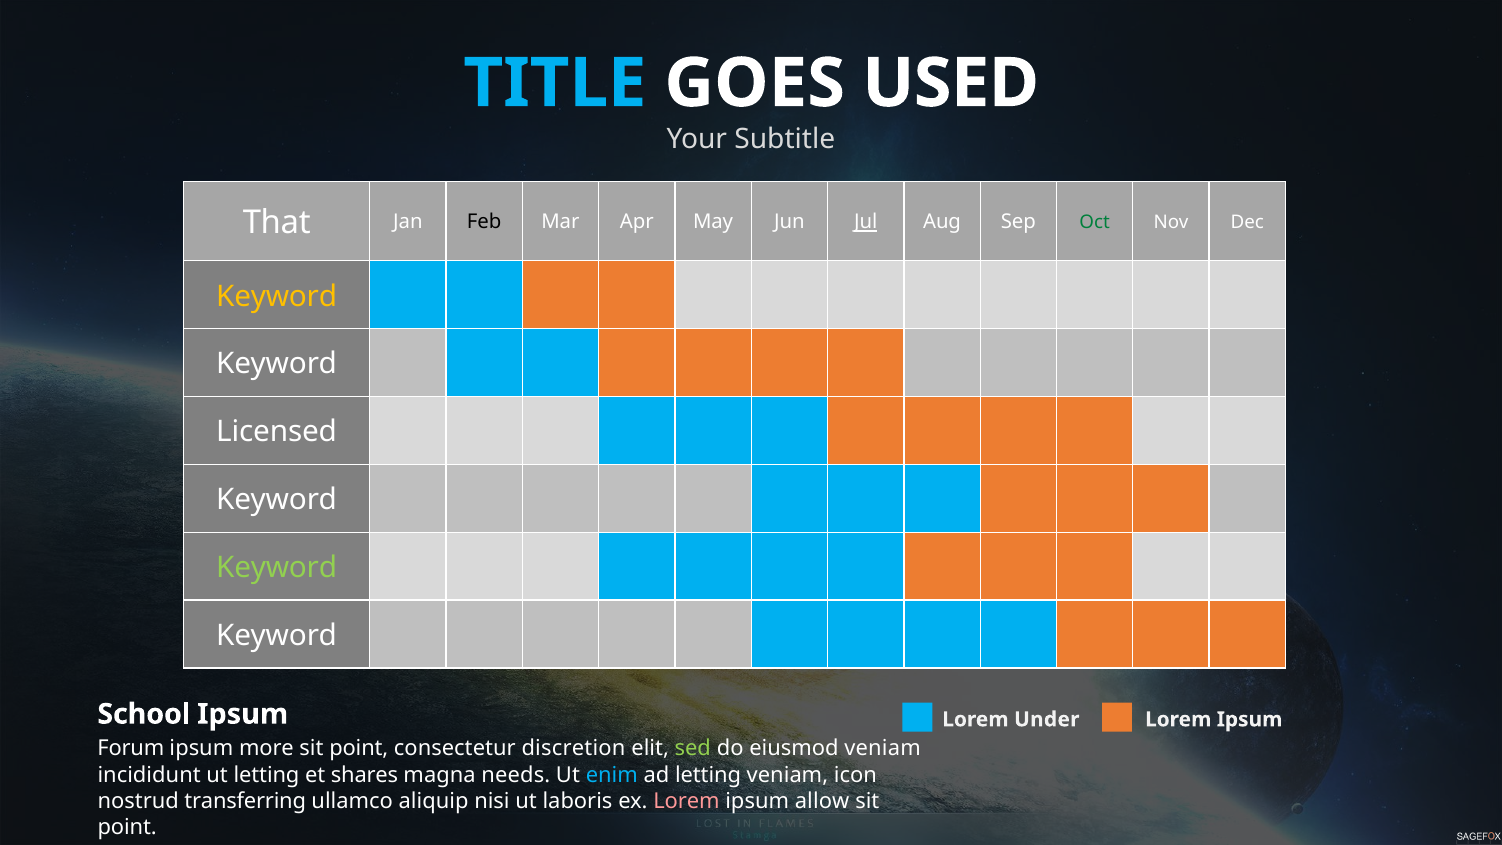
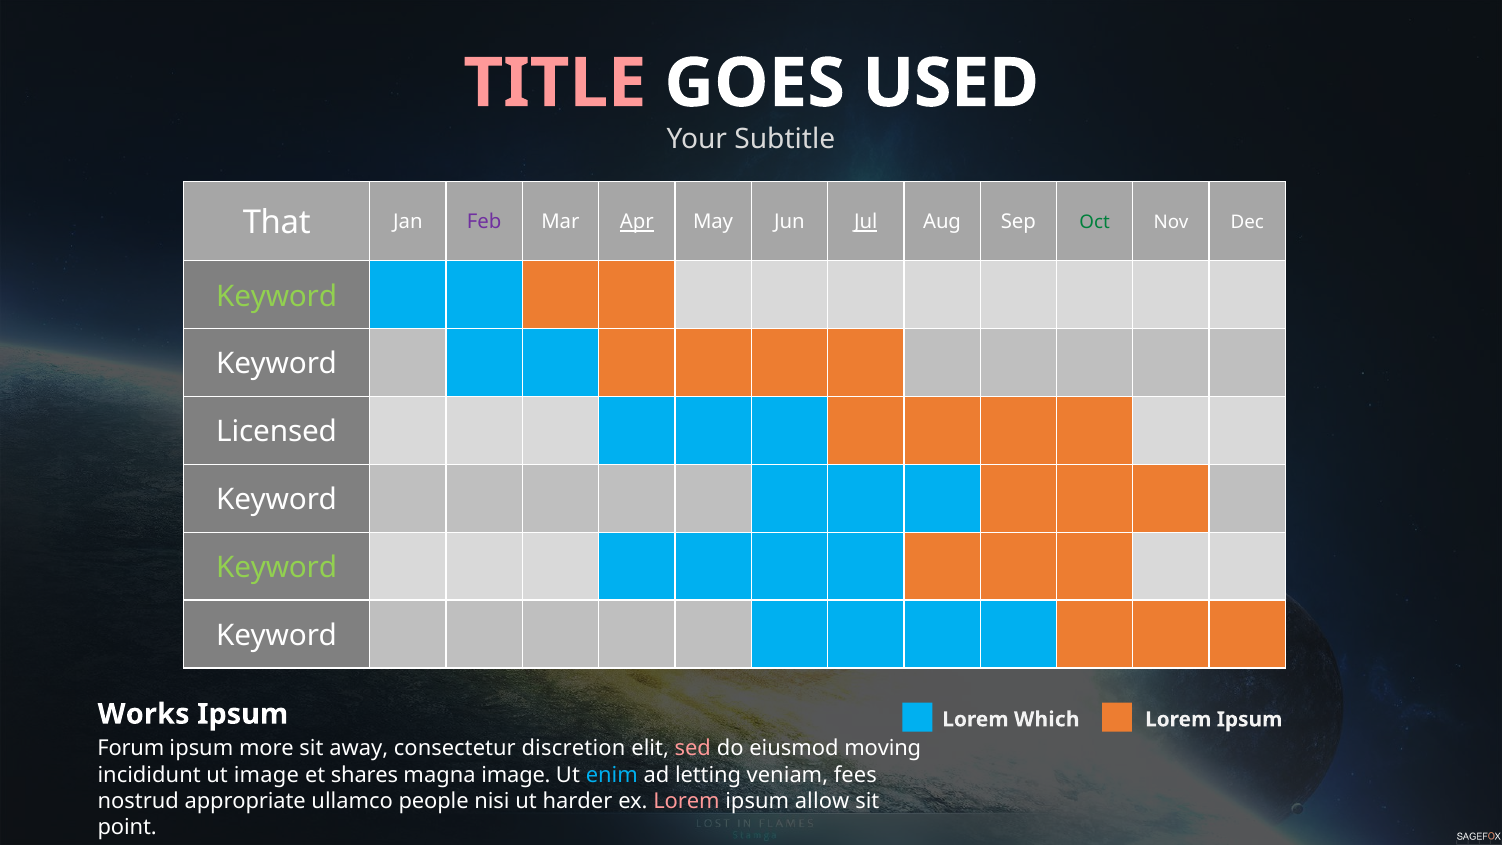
TITLE colour: light blue -> pink
Feb colour: black -> purple
Apr underline: none -> present
Keyword at (277, 296) colour: yellow -> light green
School: School -> Works
Under: Under -> Which
point at (359, 748): point -> away
sed colour: light green -> pink
eiusmod veniam: veniam -> moving
ut letting: letting -> image
magna needs: needs -> image
icon: icon -> fees
transferring: transferring -> appropriate
aliquip: aliquip -> people
laboris: laboris -> harder
